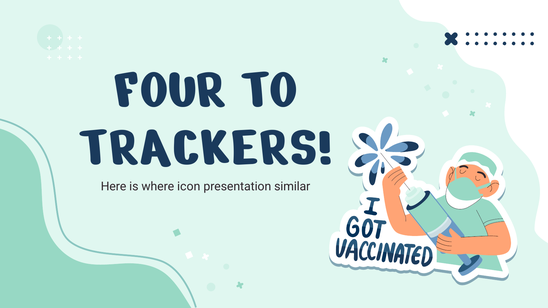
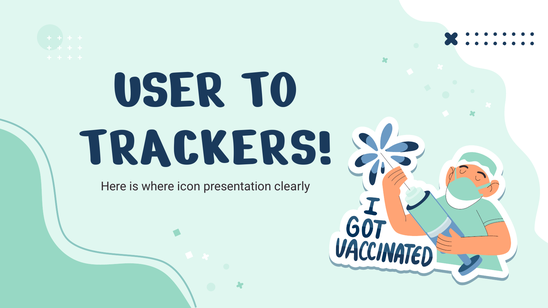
FOUR: FOUR -> USER
similar: similar -> clearly
